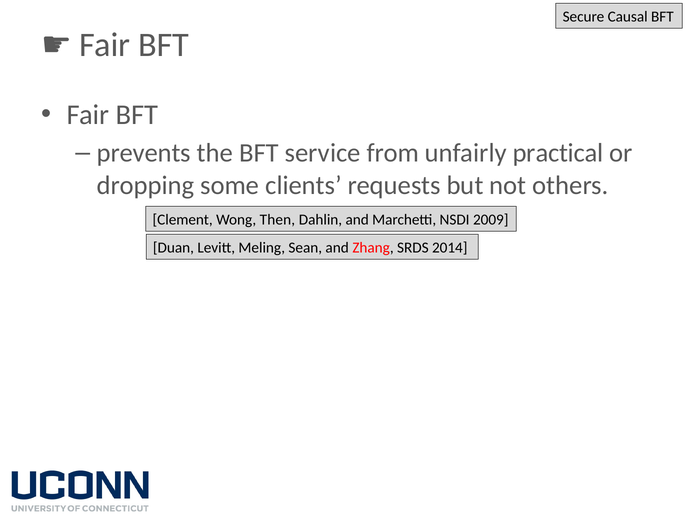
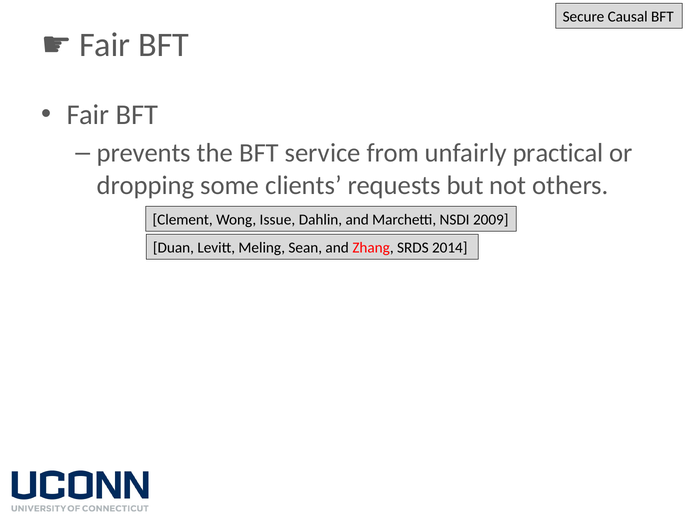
Then: Then -> Issue
